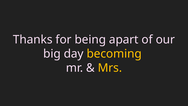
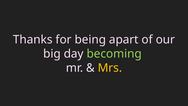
becoming colour: yellow -> light green
